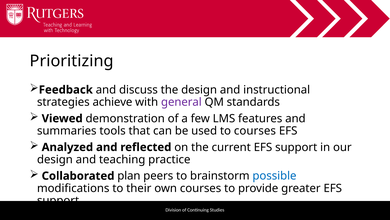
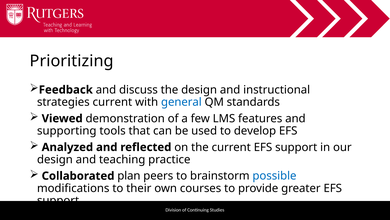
strategies achieve: achieve -> current
general colour: purple -> blue
summaries: summaries -> supporting
to courses: courses -> develop
